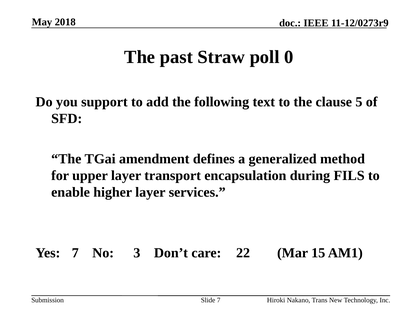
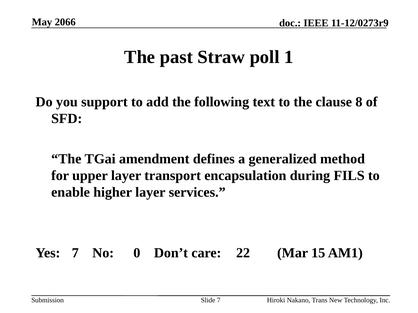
2018: 2018 -> 2066
0: 0 -> 1
5: 5 -> 8
3: 3 -> 0
